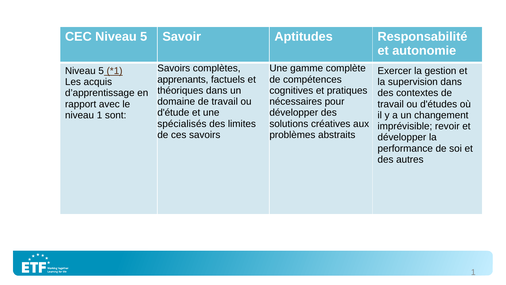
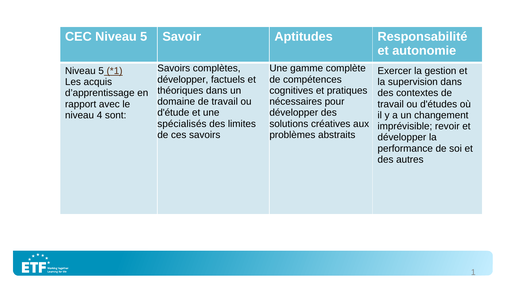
apprenants at (183, 79): apprenants -> développer
niveau 1: 1 -> 4
